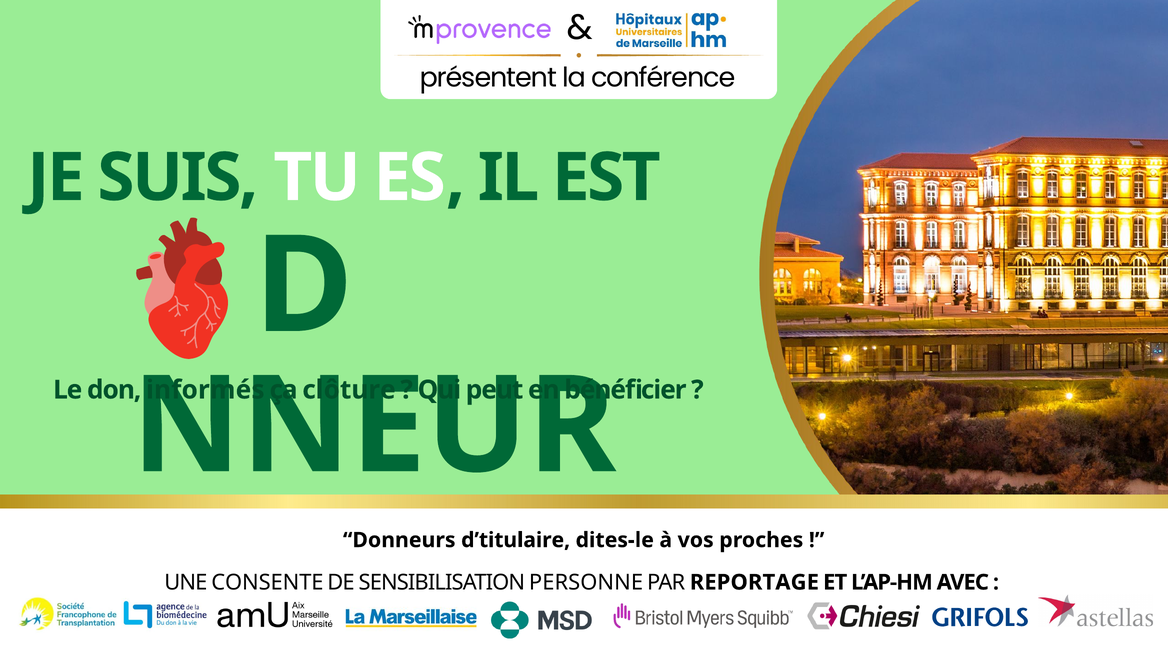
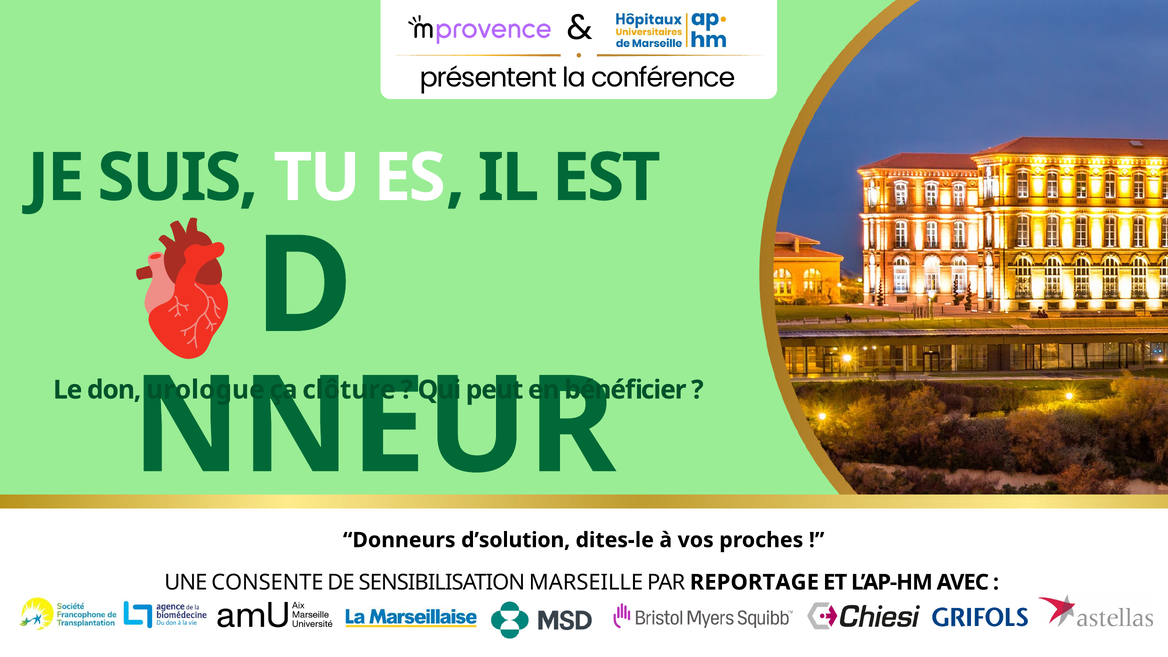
informés: informés -> urologue
d’titulaire: d’titulaire -> d’solution
PERSONNE: PERSONNE -> MARSEILLE
